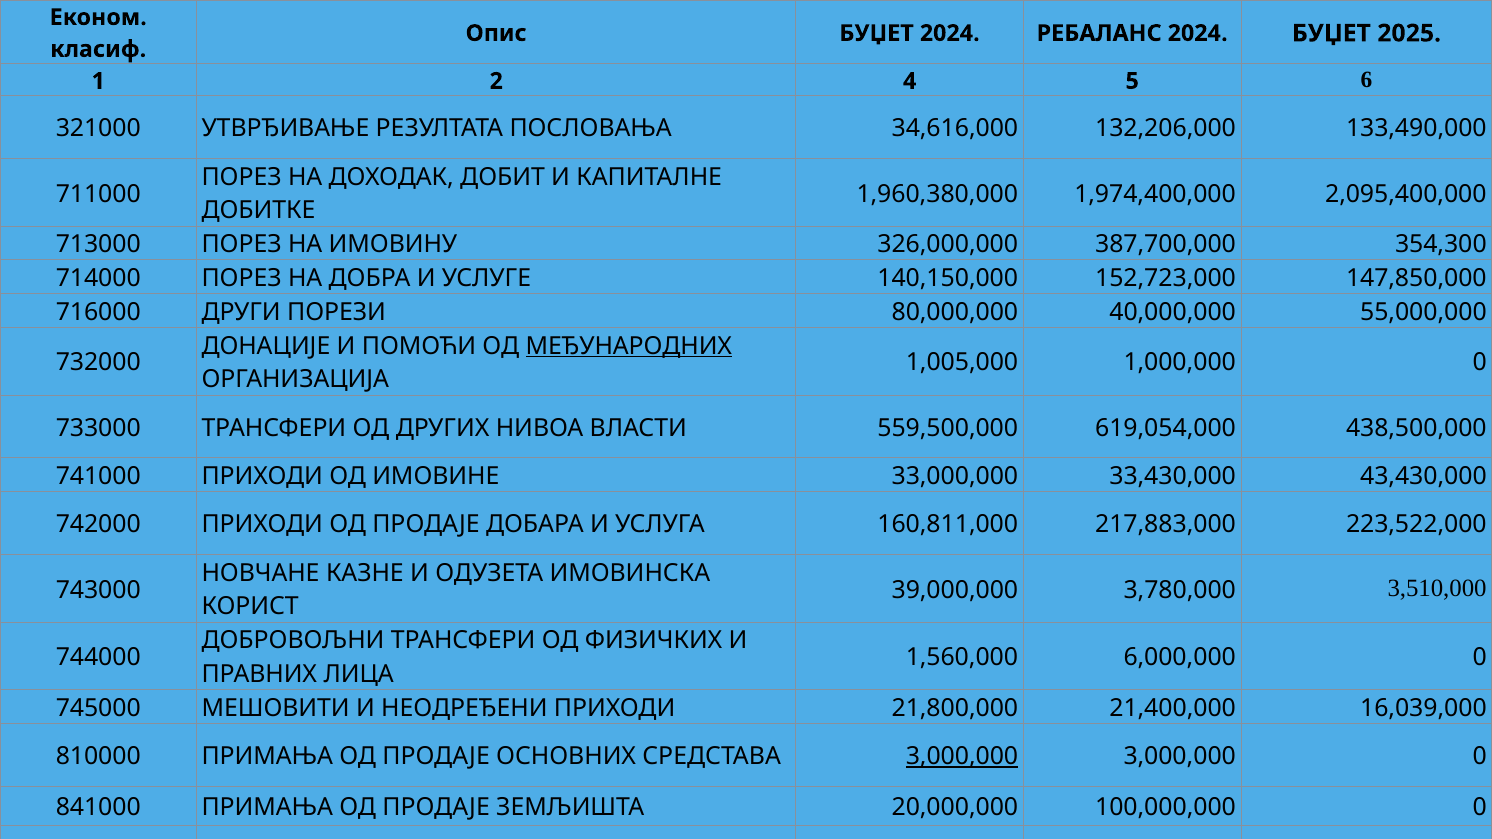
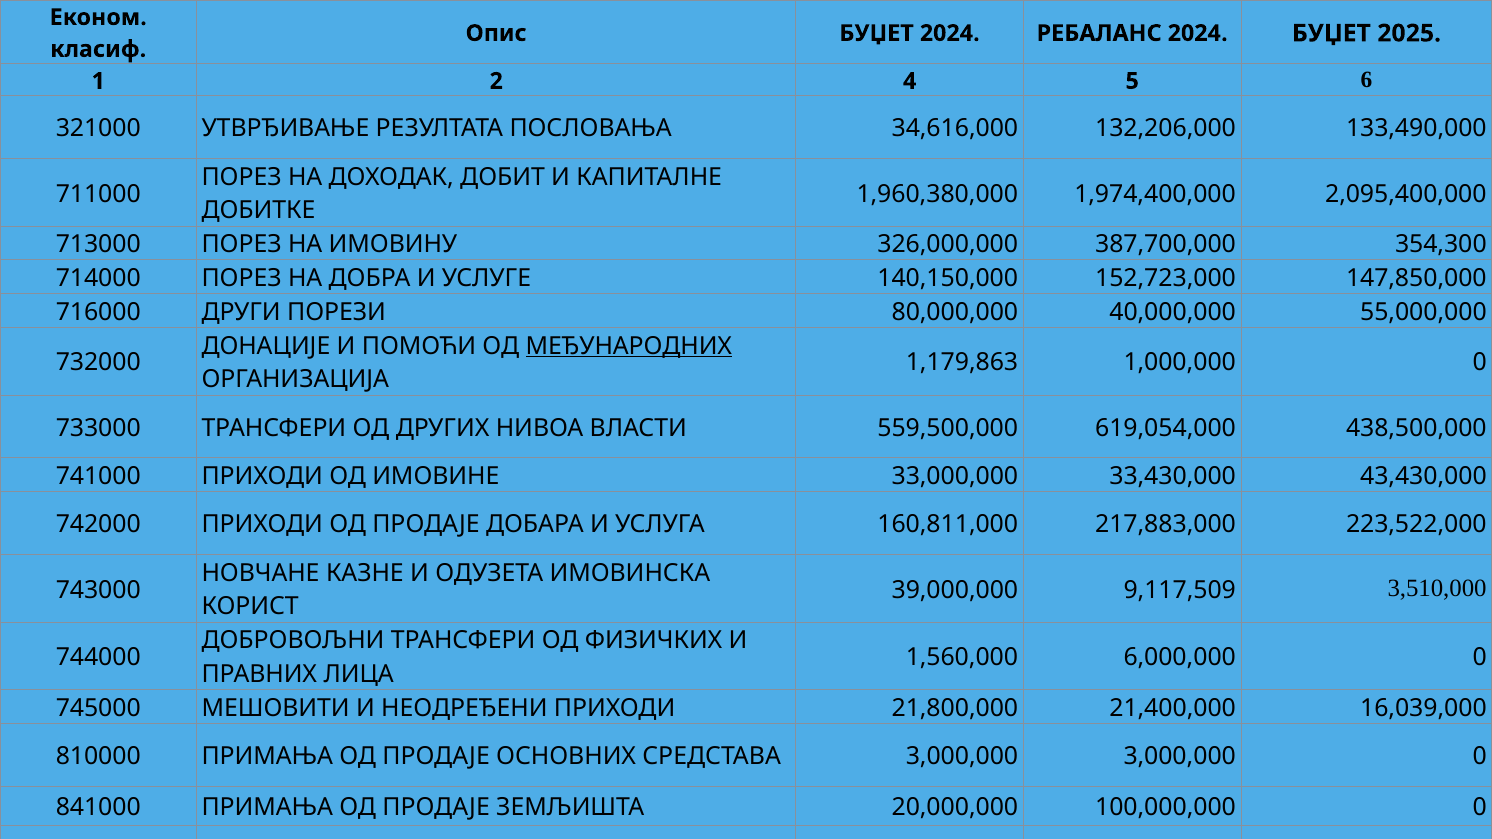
1,005,000: 1,005,000 -> 1,179,863
3,780,000: 3,780,000 -> 9,117,509
3,000,000 at (962, 757) underline: present -> none
